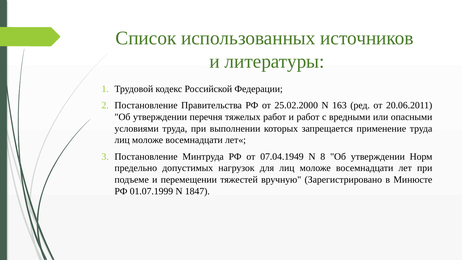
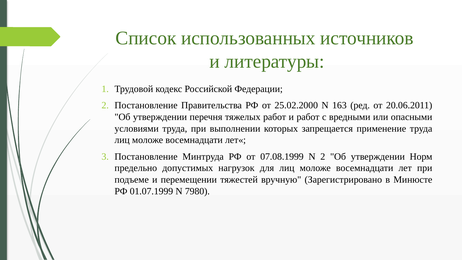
07.04.1949: 07.04.1949 -> 07.08.1999
N 8: 8 -> 2
1847: 1847 -> 7980
